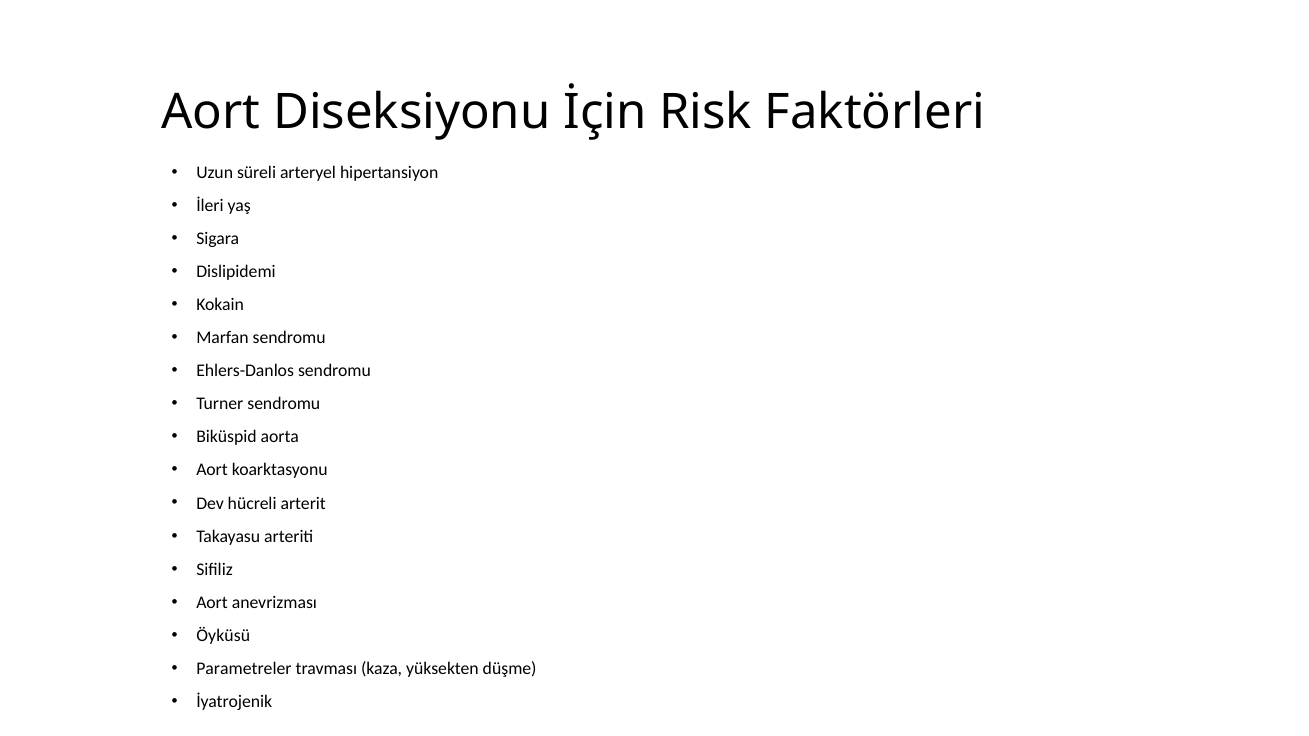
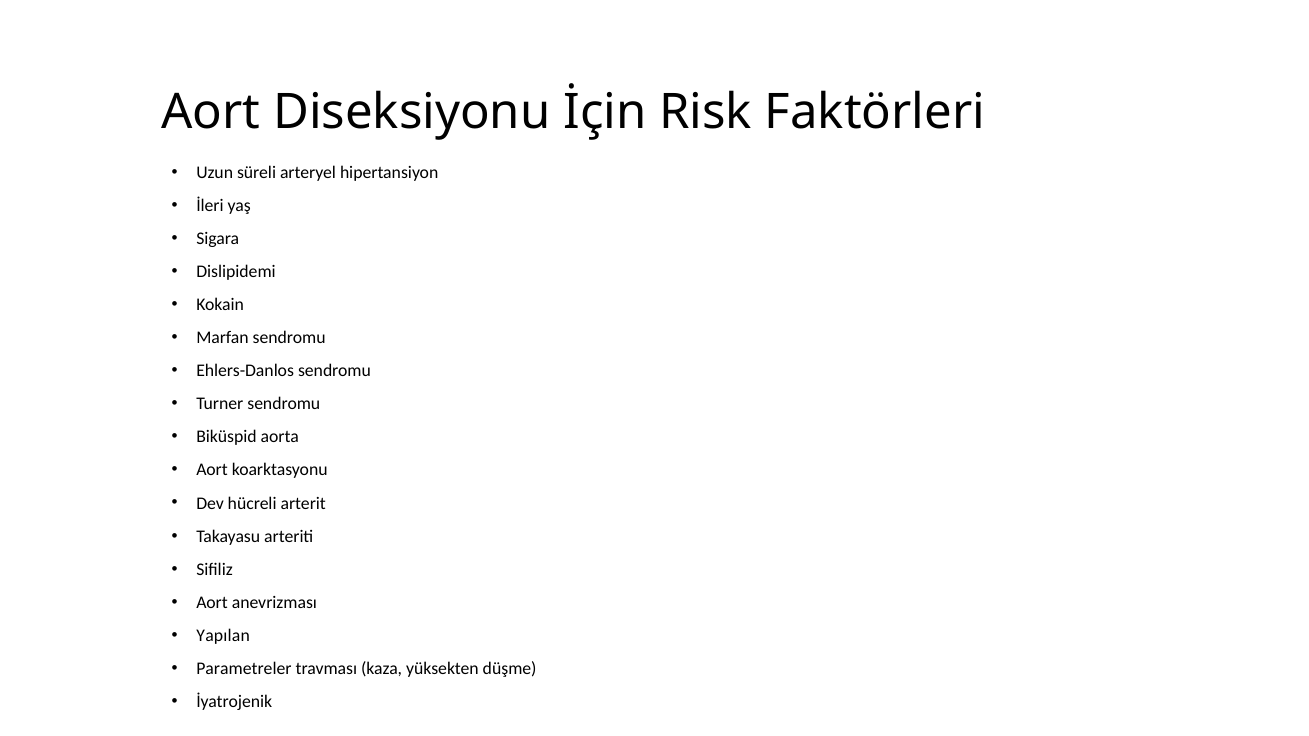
Öyküsü: Öyküsü -> Yapılan
